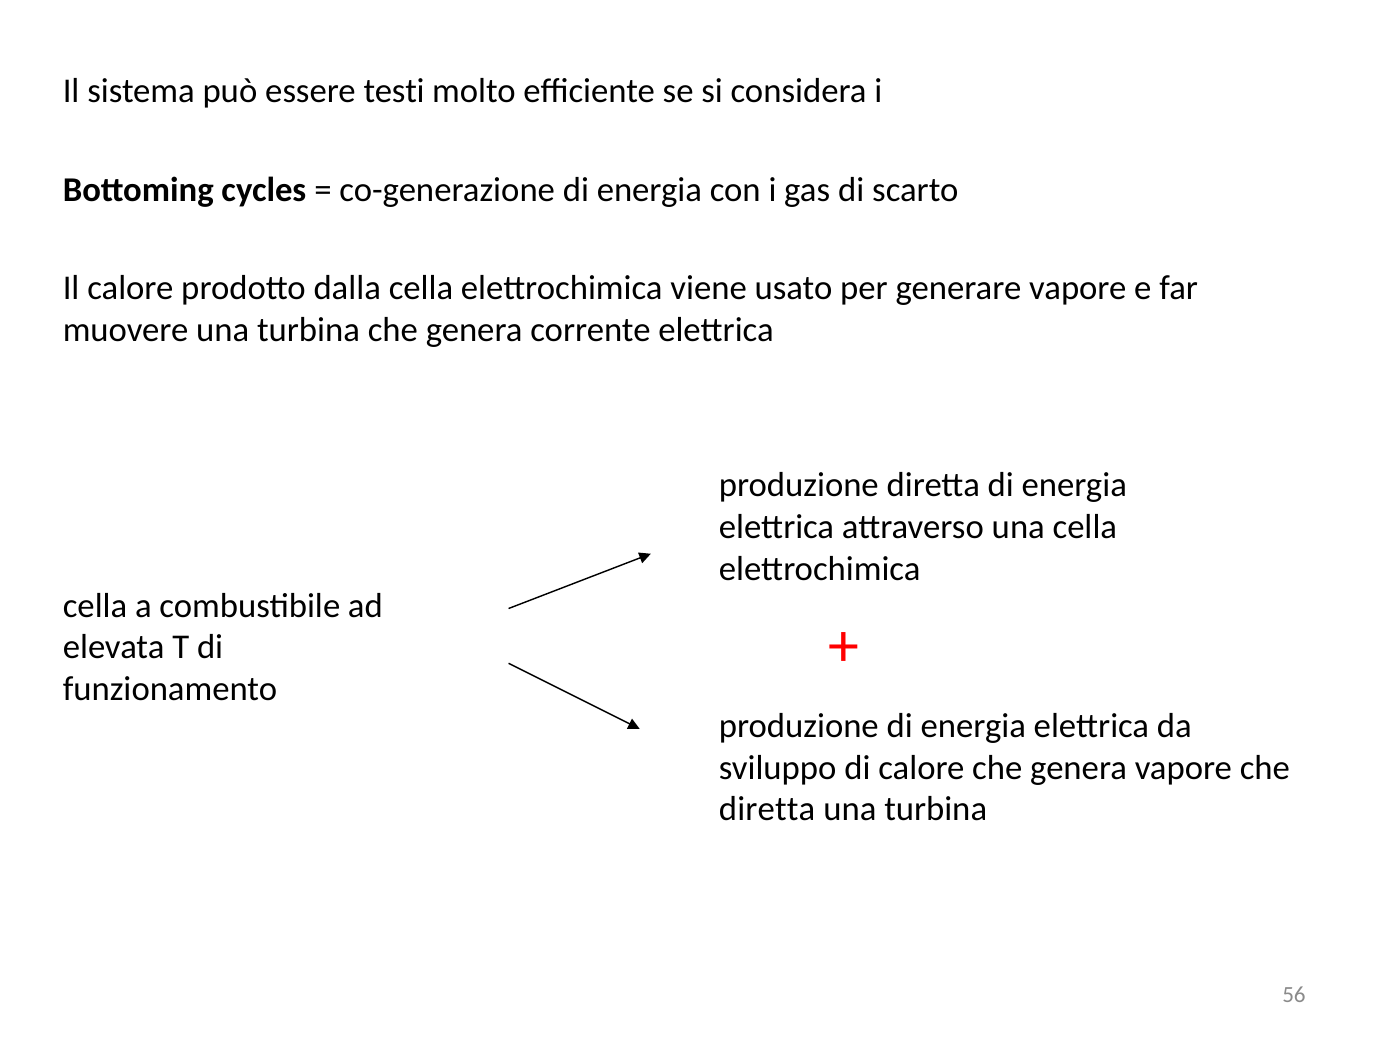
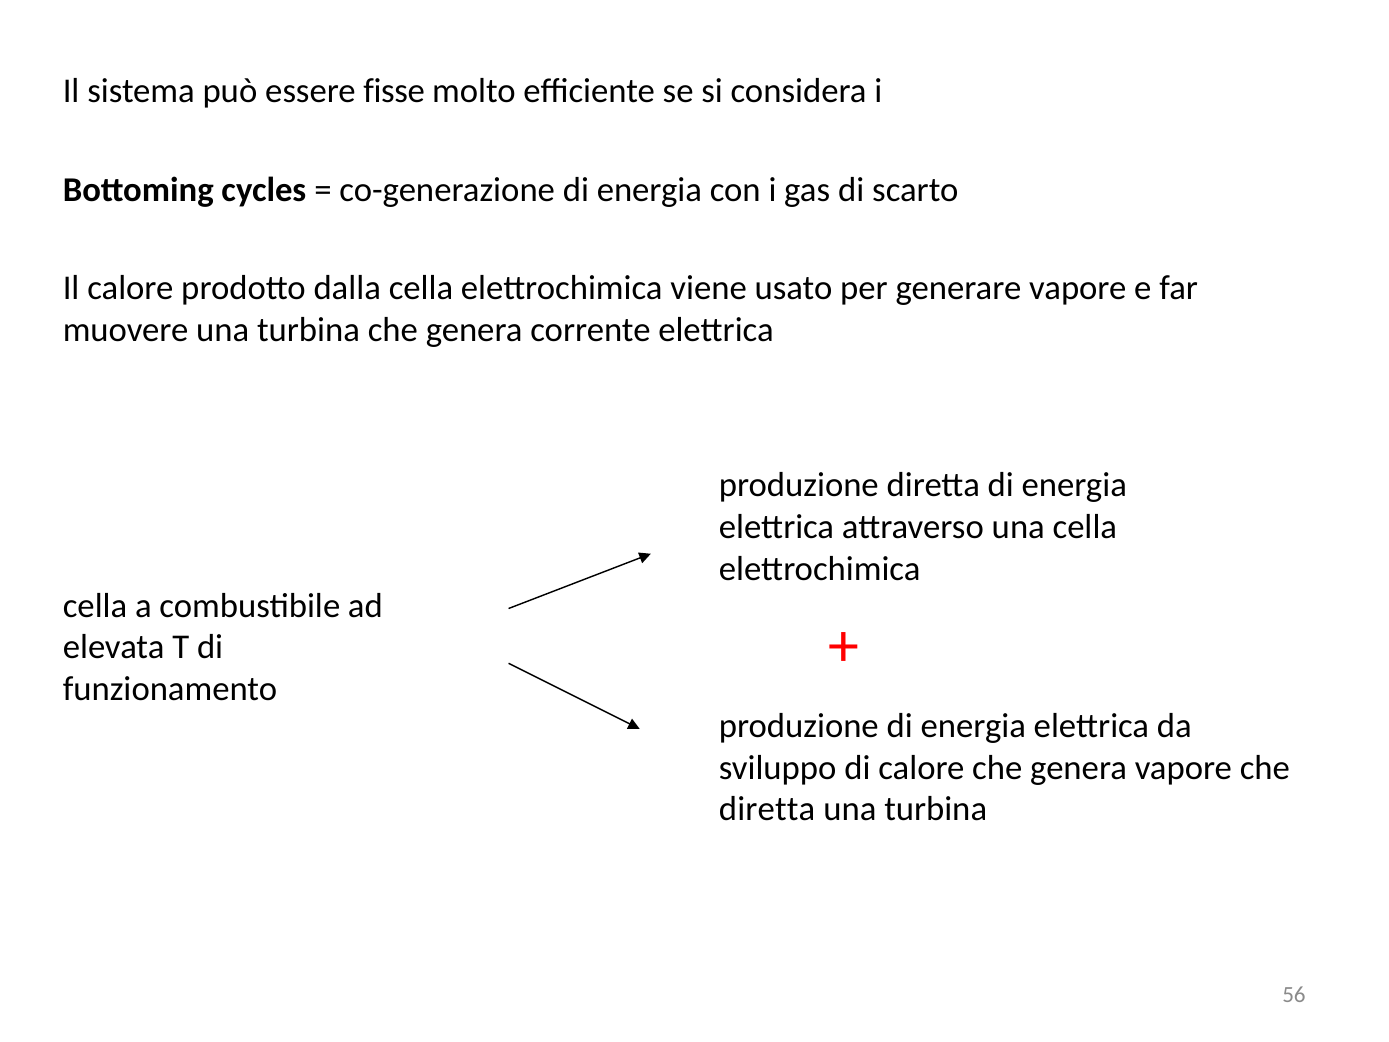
testi: testi -> fisse
